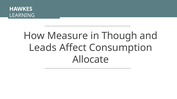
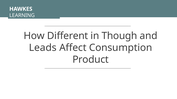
Measure: Measure -> Different
Allocate: Allocate -> Product
